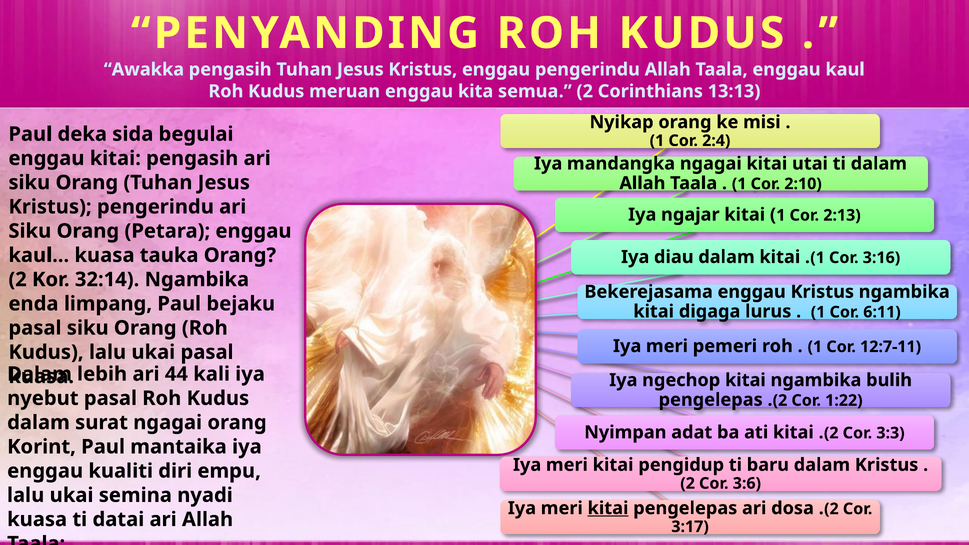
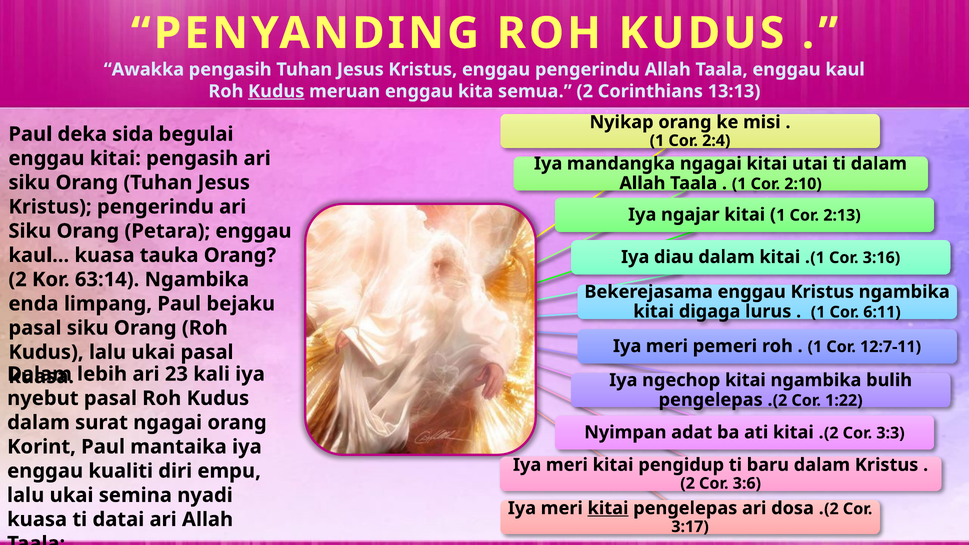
Kudus at (276, 91) underline: none -> present
32:14: 32:14 -> 63:14
44: 44 -> 23
